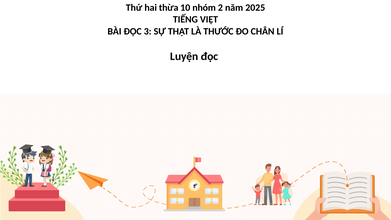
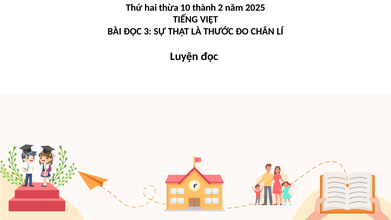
nhóm: nhóm -> thành
